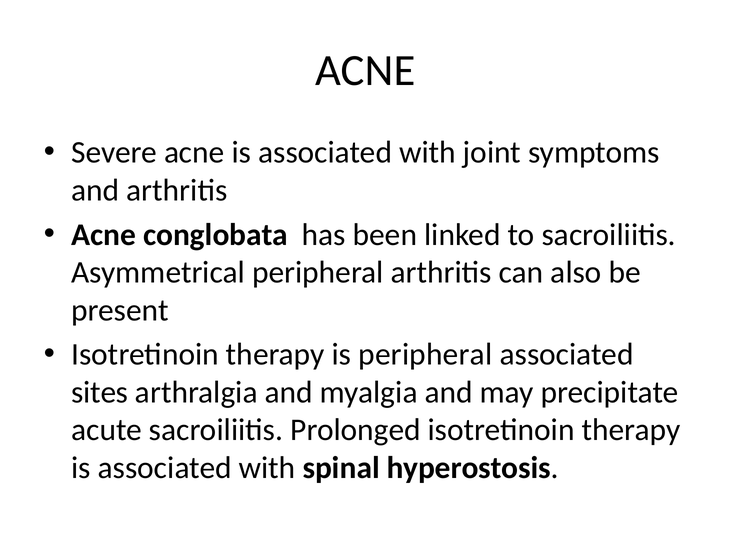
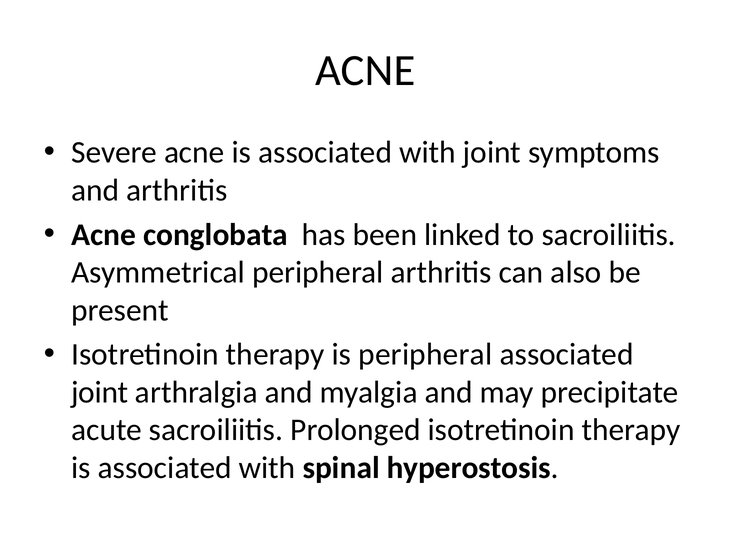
sites at (100, 392): sites -> joint
